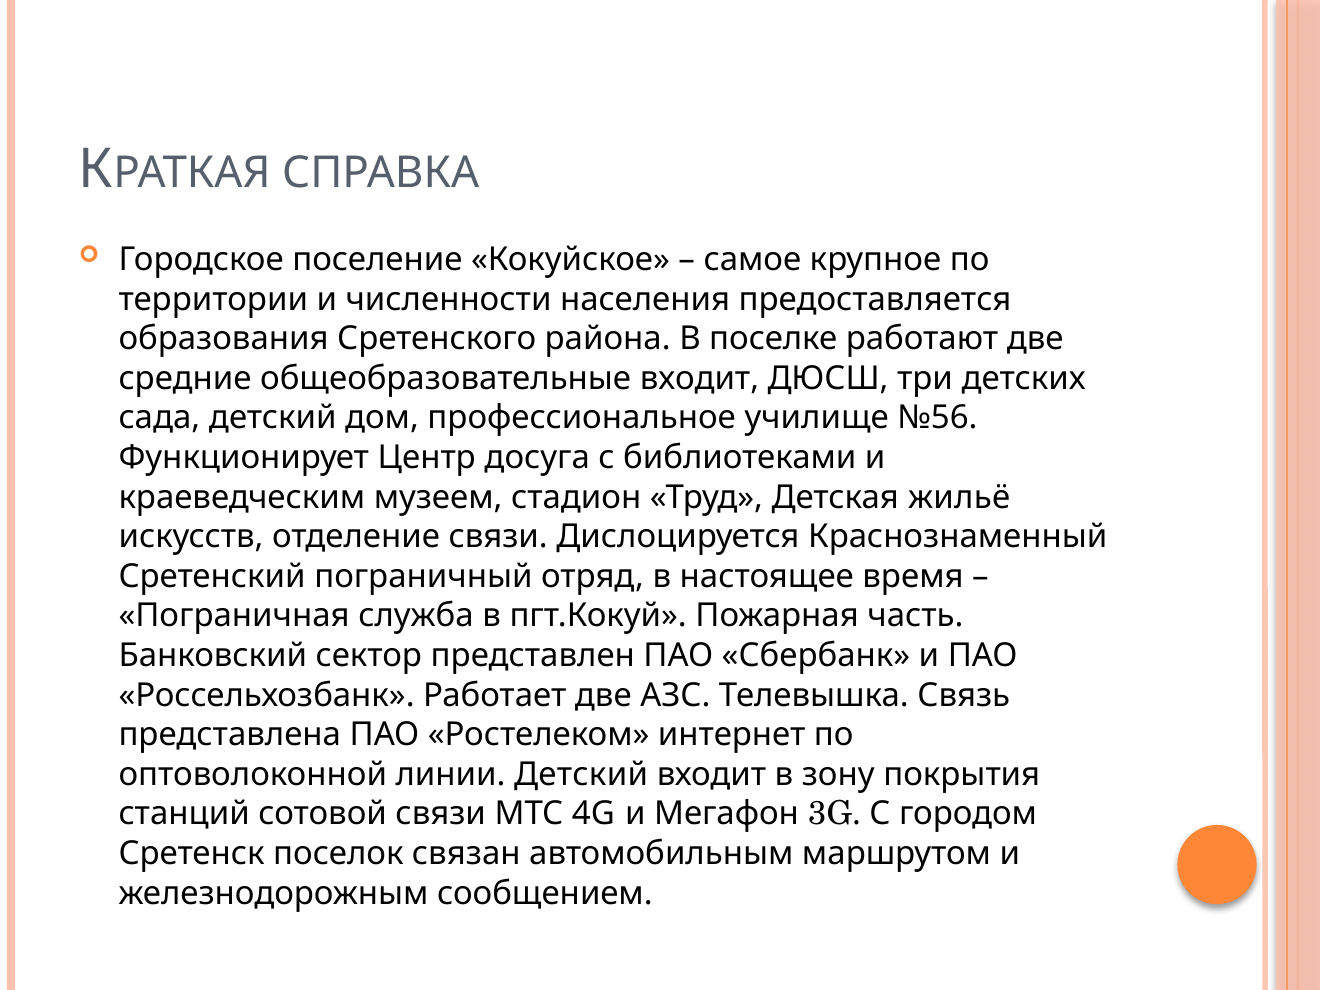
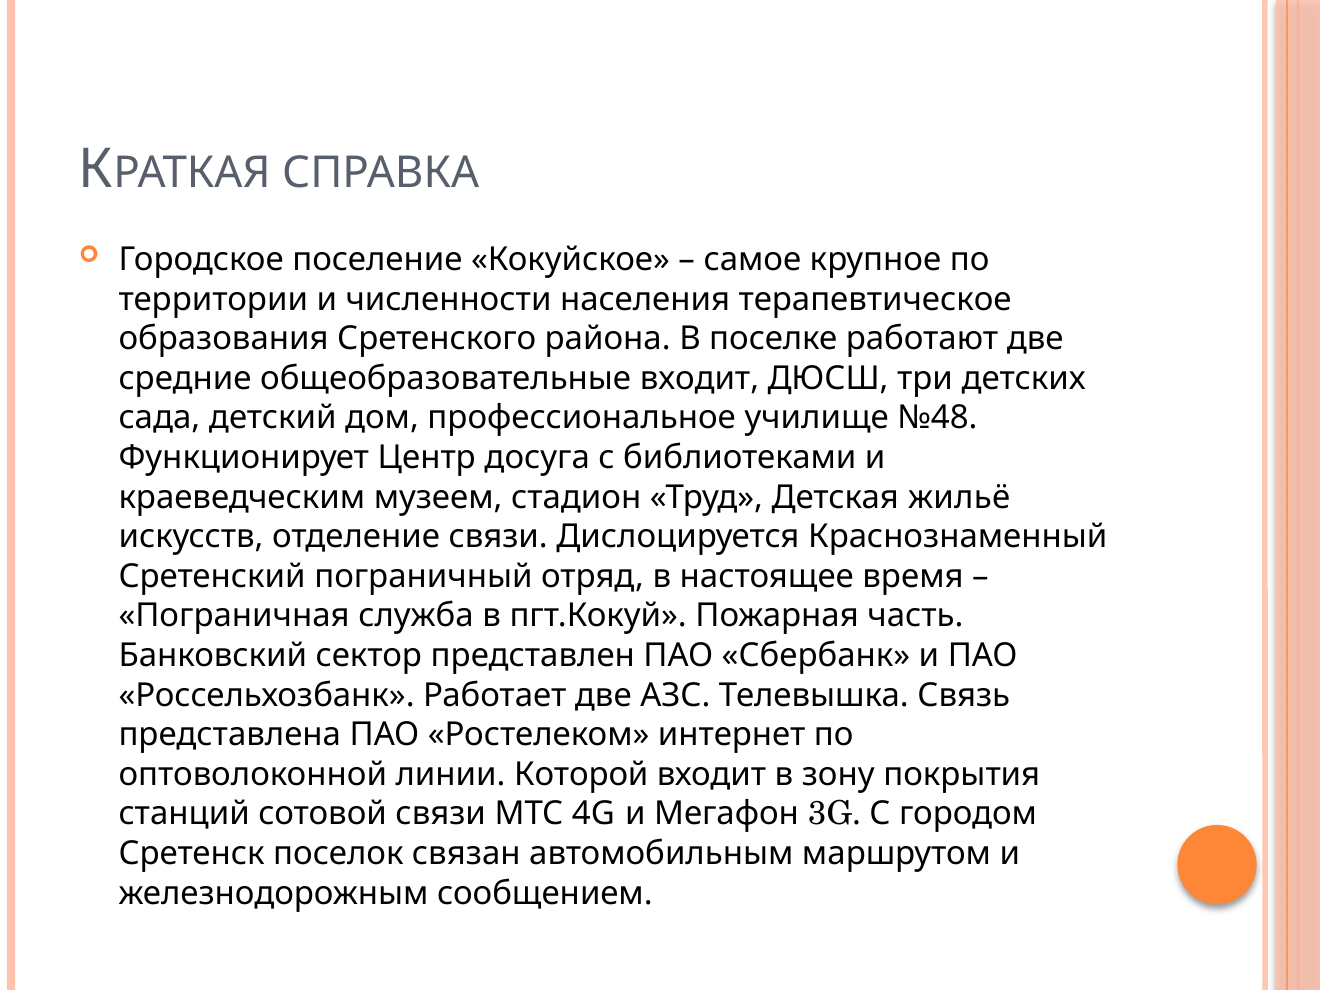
предоставляется: предоставляется -> терапевтическое
№56: №56 -> №48
линии Детский: Детский -> Которой
